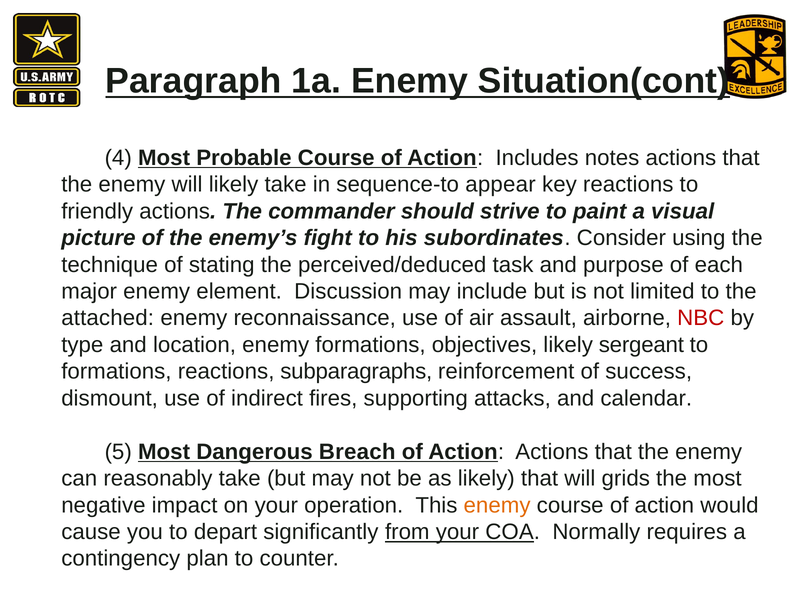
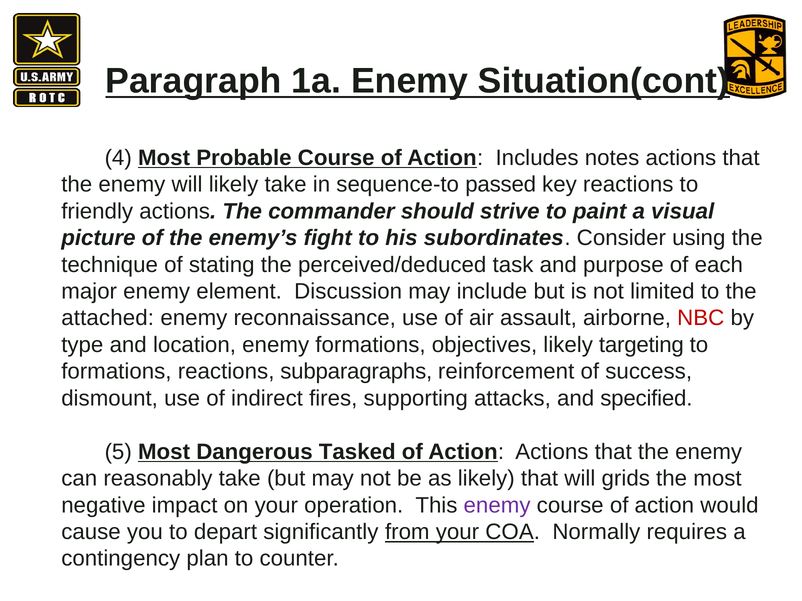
appear: appear -> passed
sergeant: sergeant -> targeting
calendar: calendar -> specified
Breach: Breach -> Tasked
enemy at (497, 506) colour: orange -> purple
